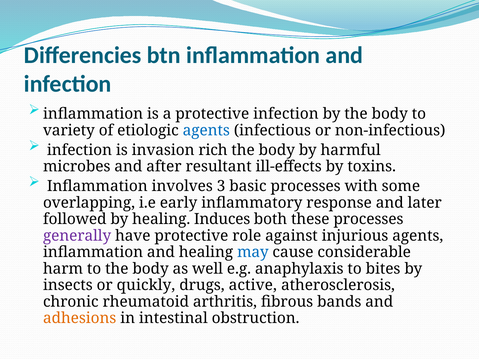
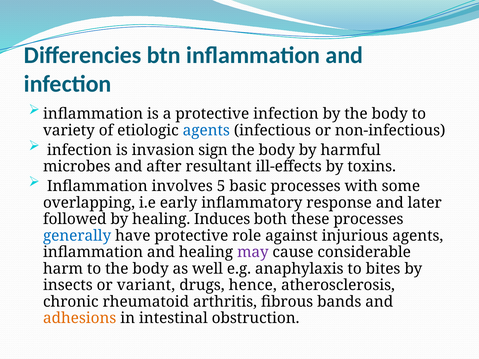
rich: rich -> sign
3: 3 -> 5
generally colour: purple -> blue
may colour: blue -> purple
quickly: quickly -> variant
active: active -> hence
